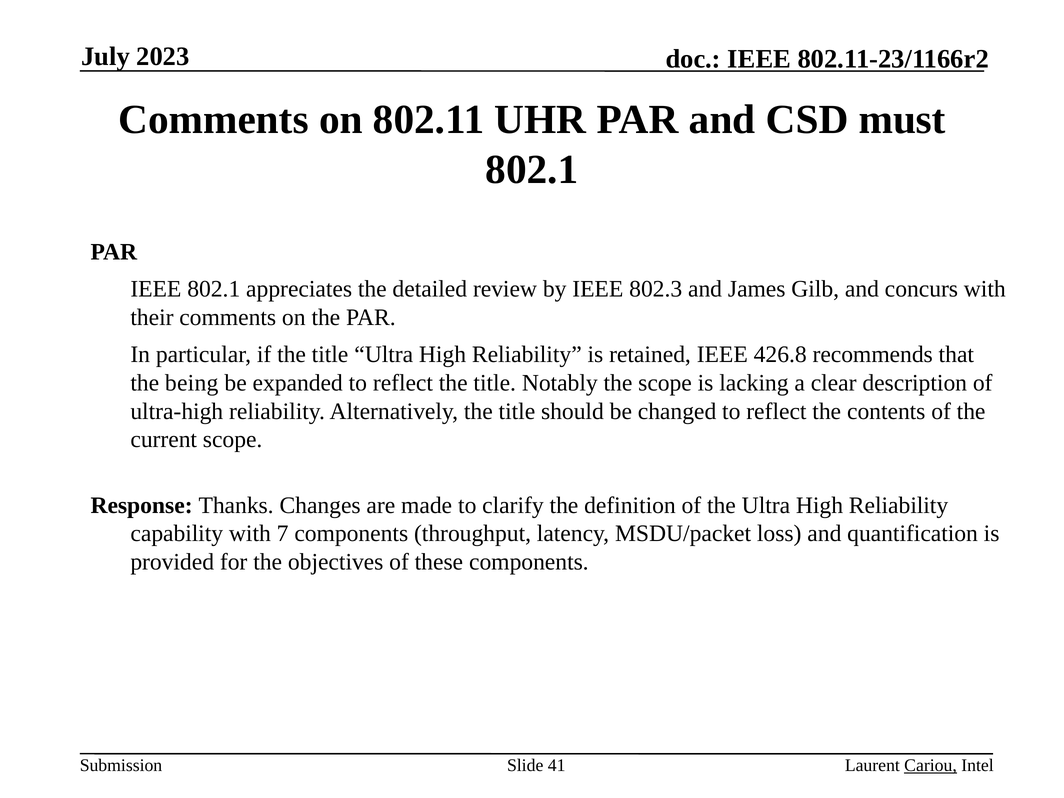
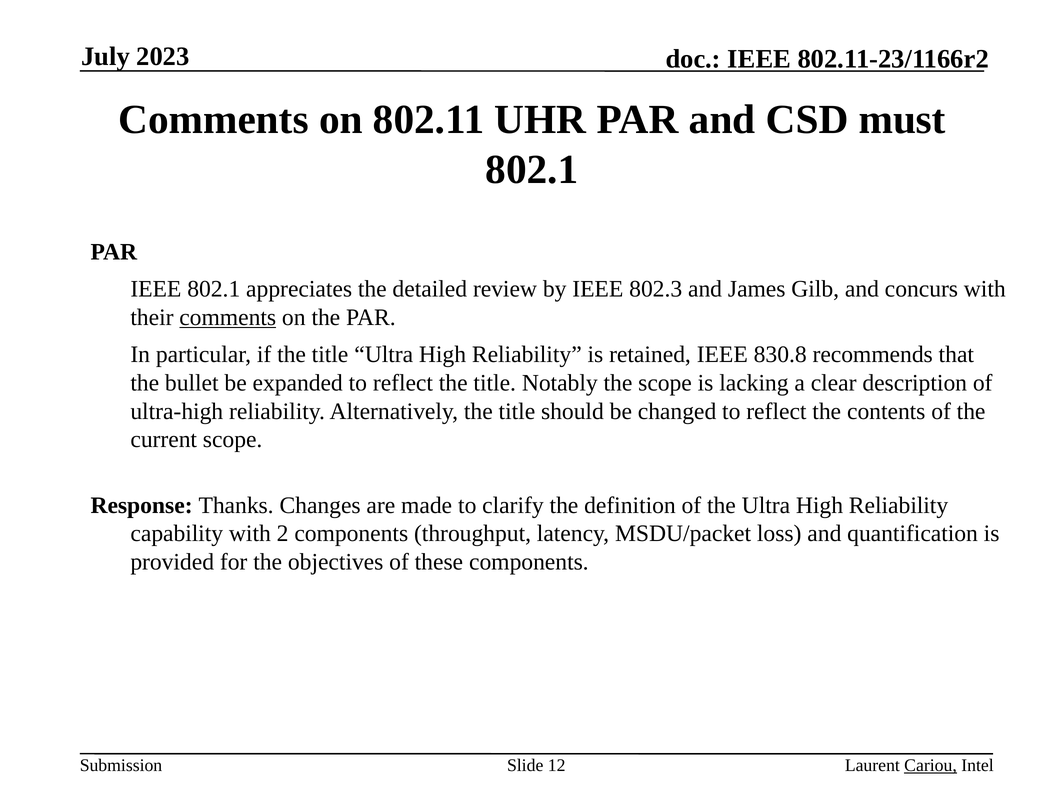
comments at (228, 317) underline: none -> present
426.8: 426.8 -> 830.8
being: being -> bullet
7: 7 -> 2
41: 41 -> 12
